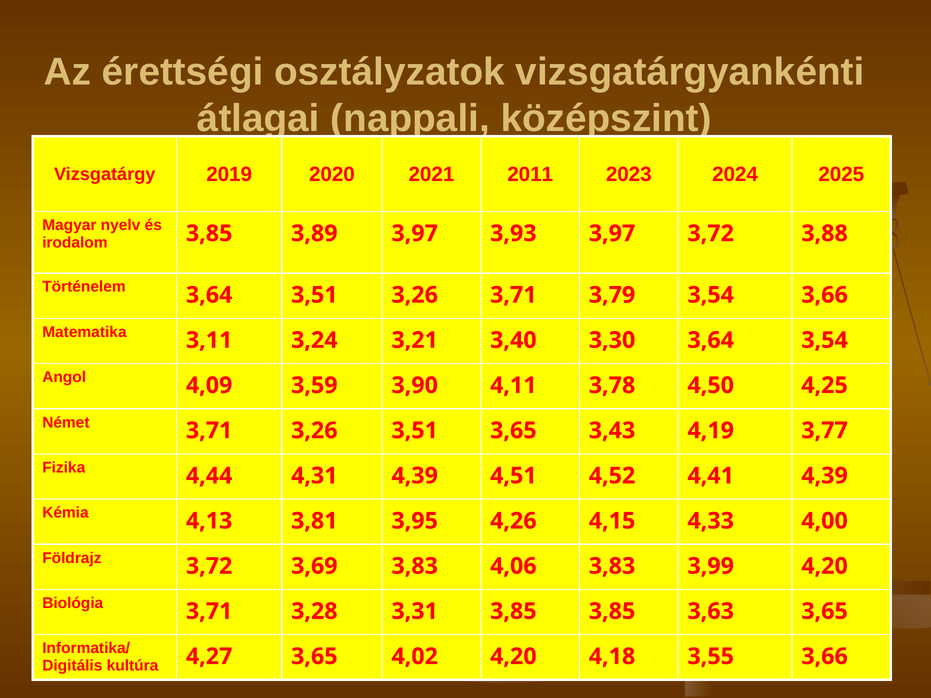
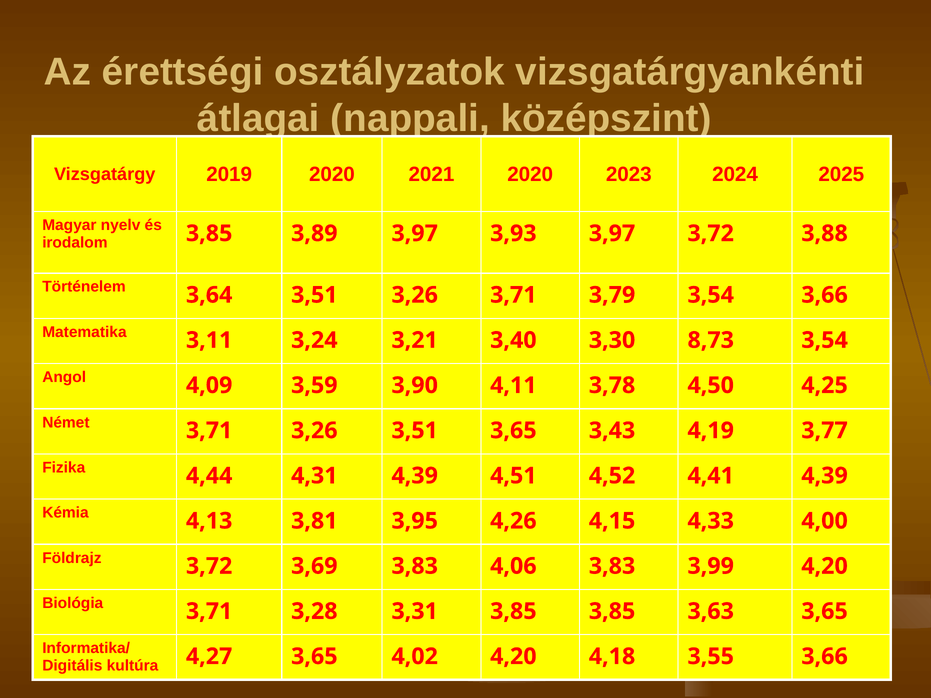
2021 2011: 2011 -> 2020
3,30 3,64: 3,64 -> 8,73
